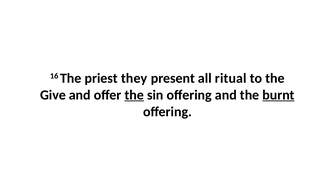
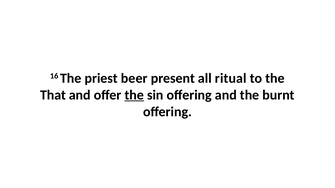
they: they -> beer
Give: Give -> That
burnt underline: present -> none
